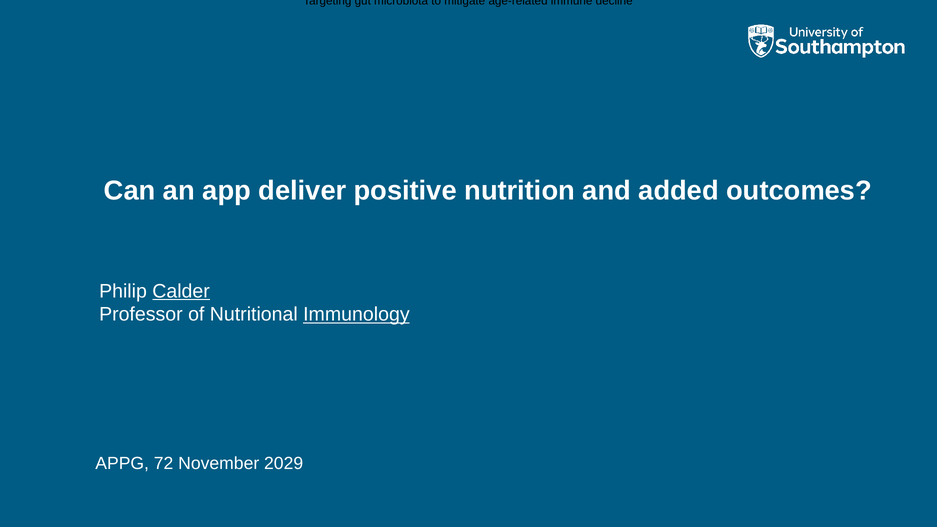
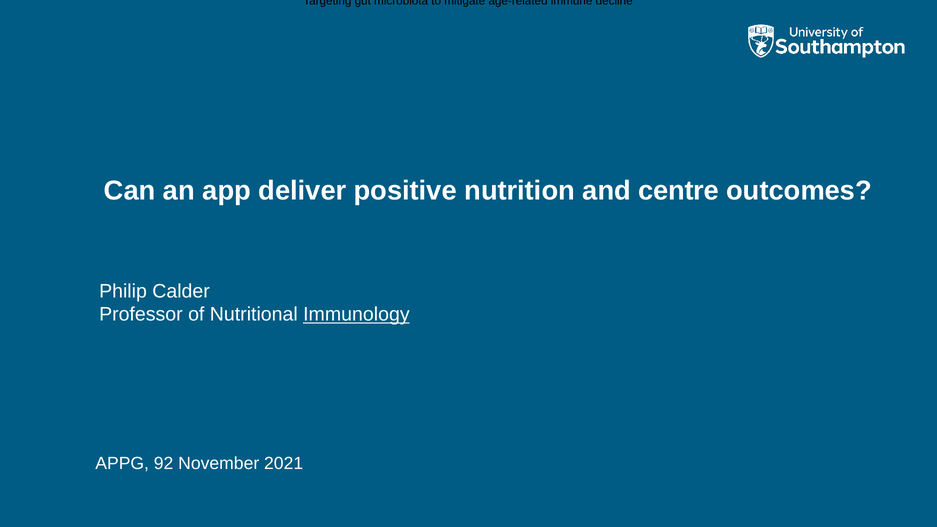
added: added -> centre
Calder underline: present -> none
72: 72 -> 92
2029: 2029 -> 2021
